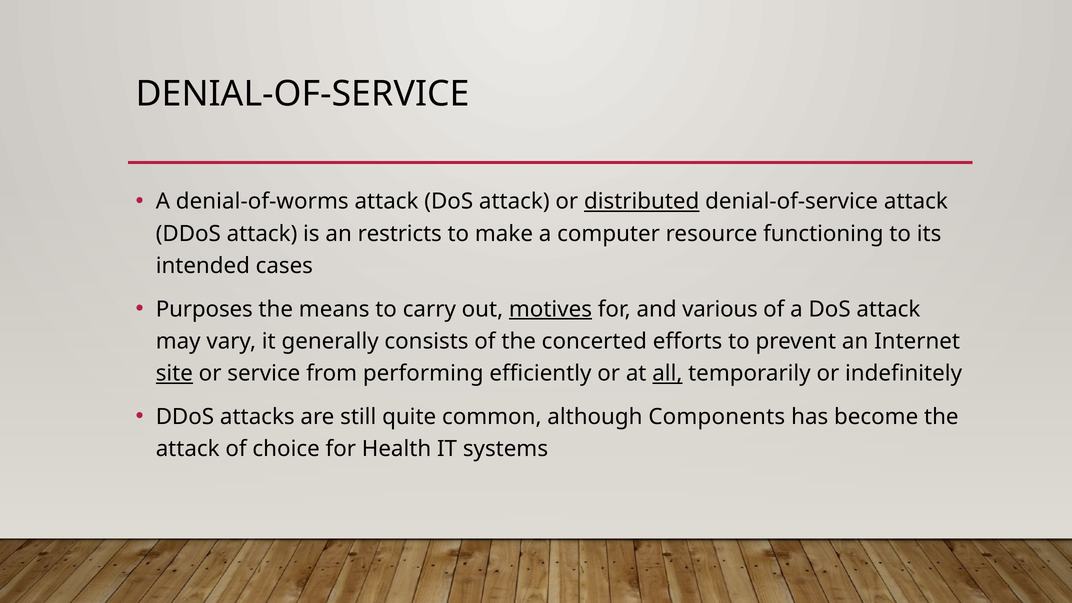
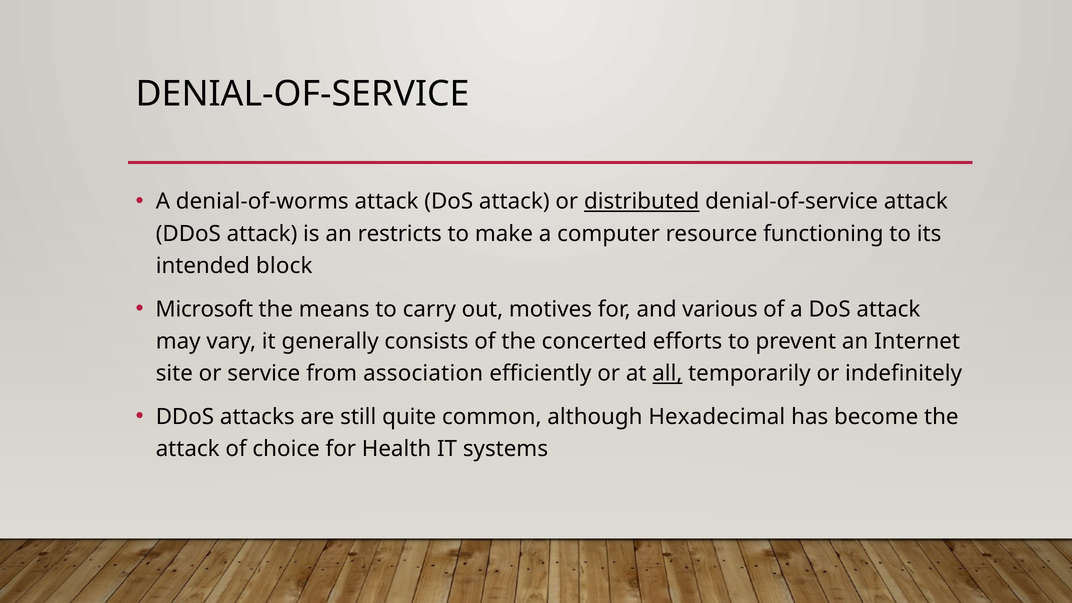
cases: cases -> block
Purposes: Purposes -> Microsoft
motives underline: present -> none
site underline: present -> none
performing: performing -> association
Components: Components -> Hexadecimal
